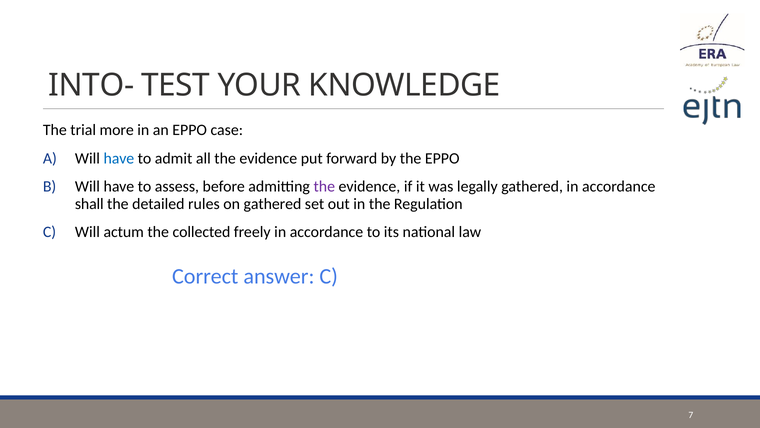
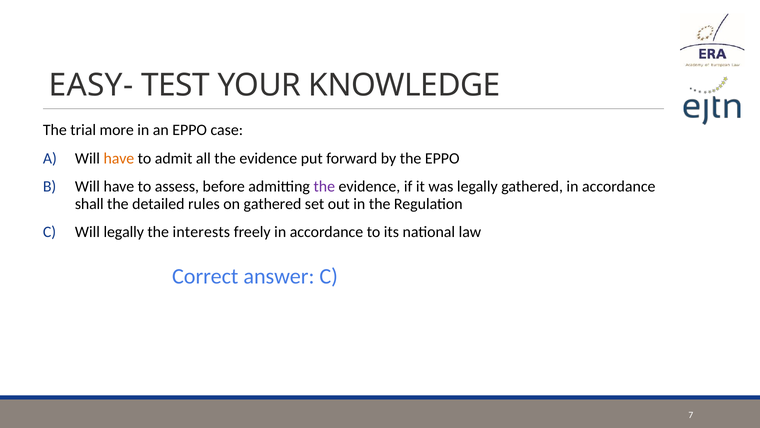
INTO-: INTO- -> EASY-
have at (119, 158) colour: blue -> orange
Will actum: actum -> legally
collected: collected -> interests
